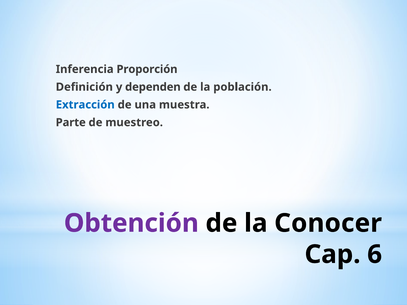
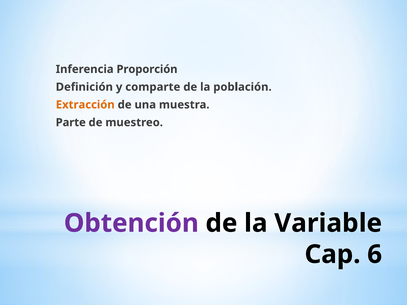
dependen: dependen -> comparte
Extracción colour: blue -> orange
Conocer: Conocer -> Variable
